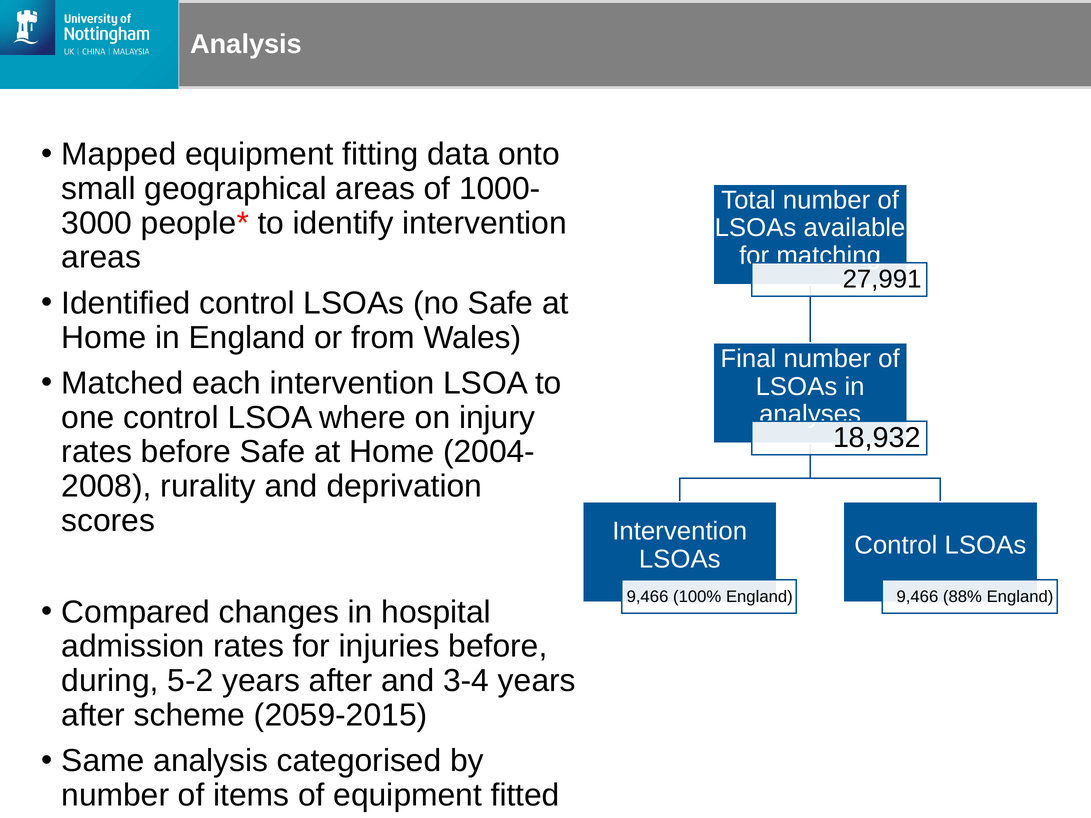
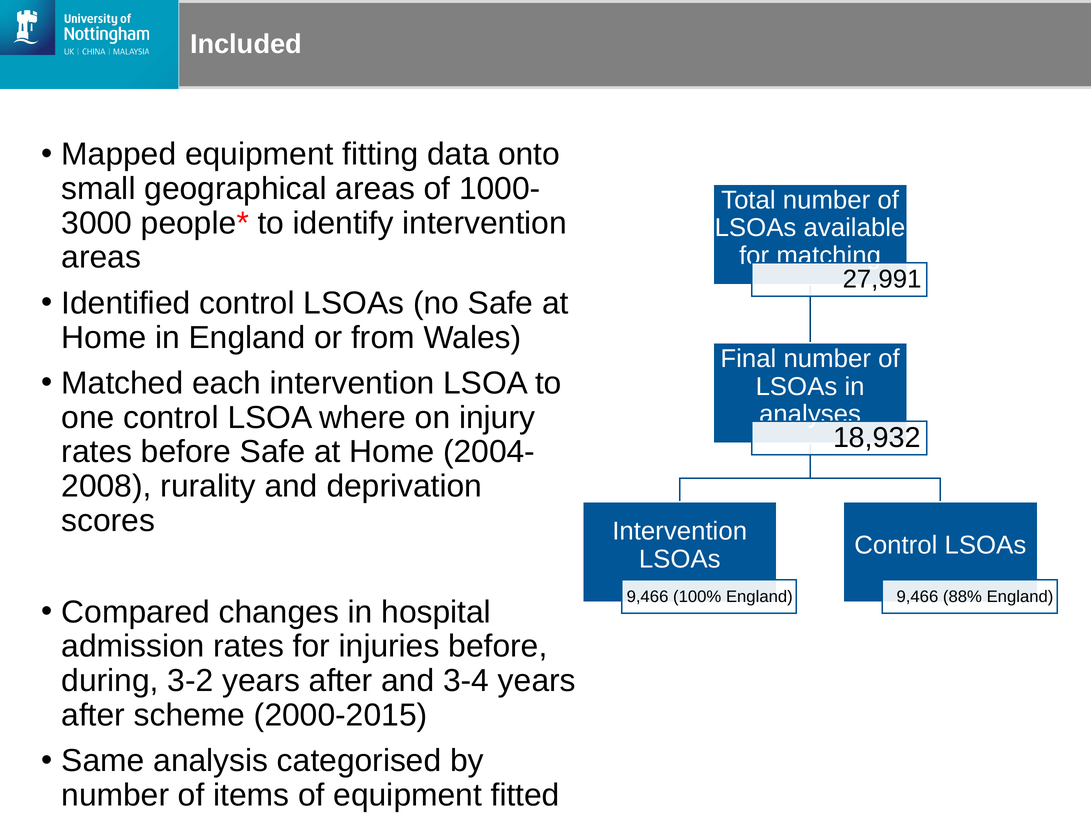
Analysis at (246, 44): Analysis -> Included
5-2: 5-2 -> 3-2
2059-2015: 2059-2015 -> 2000-2015
